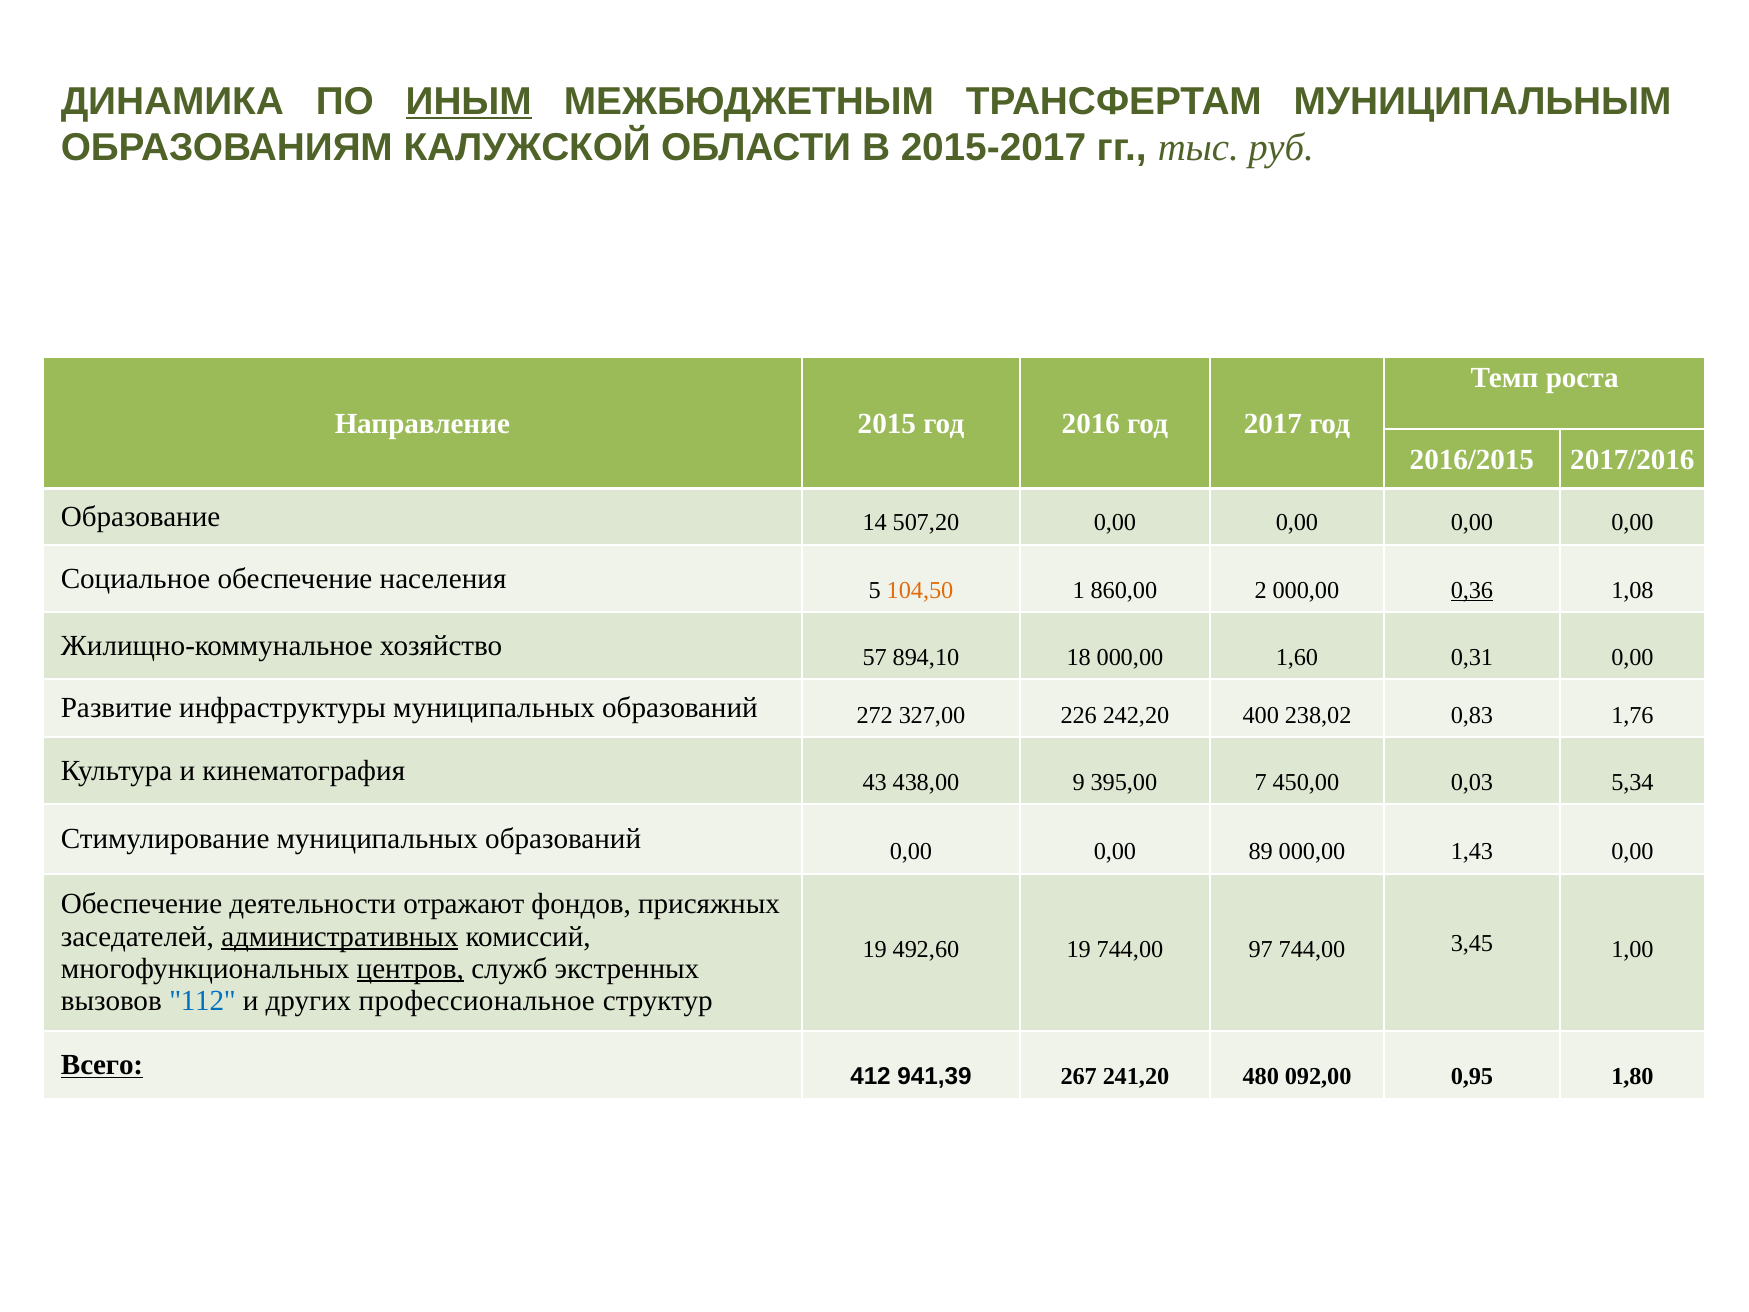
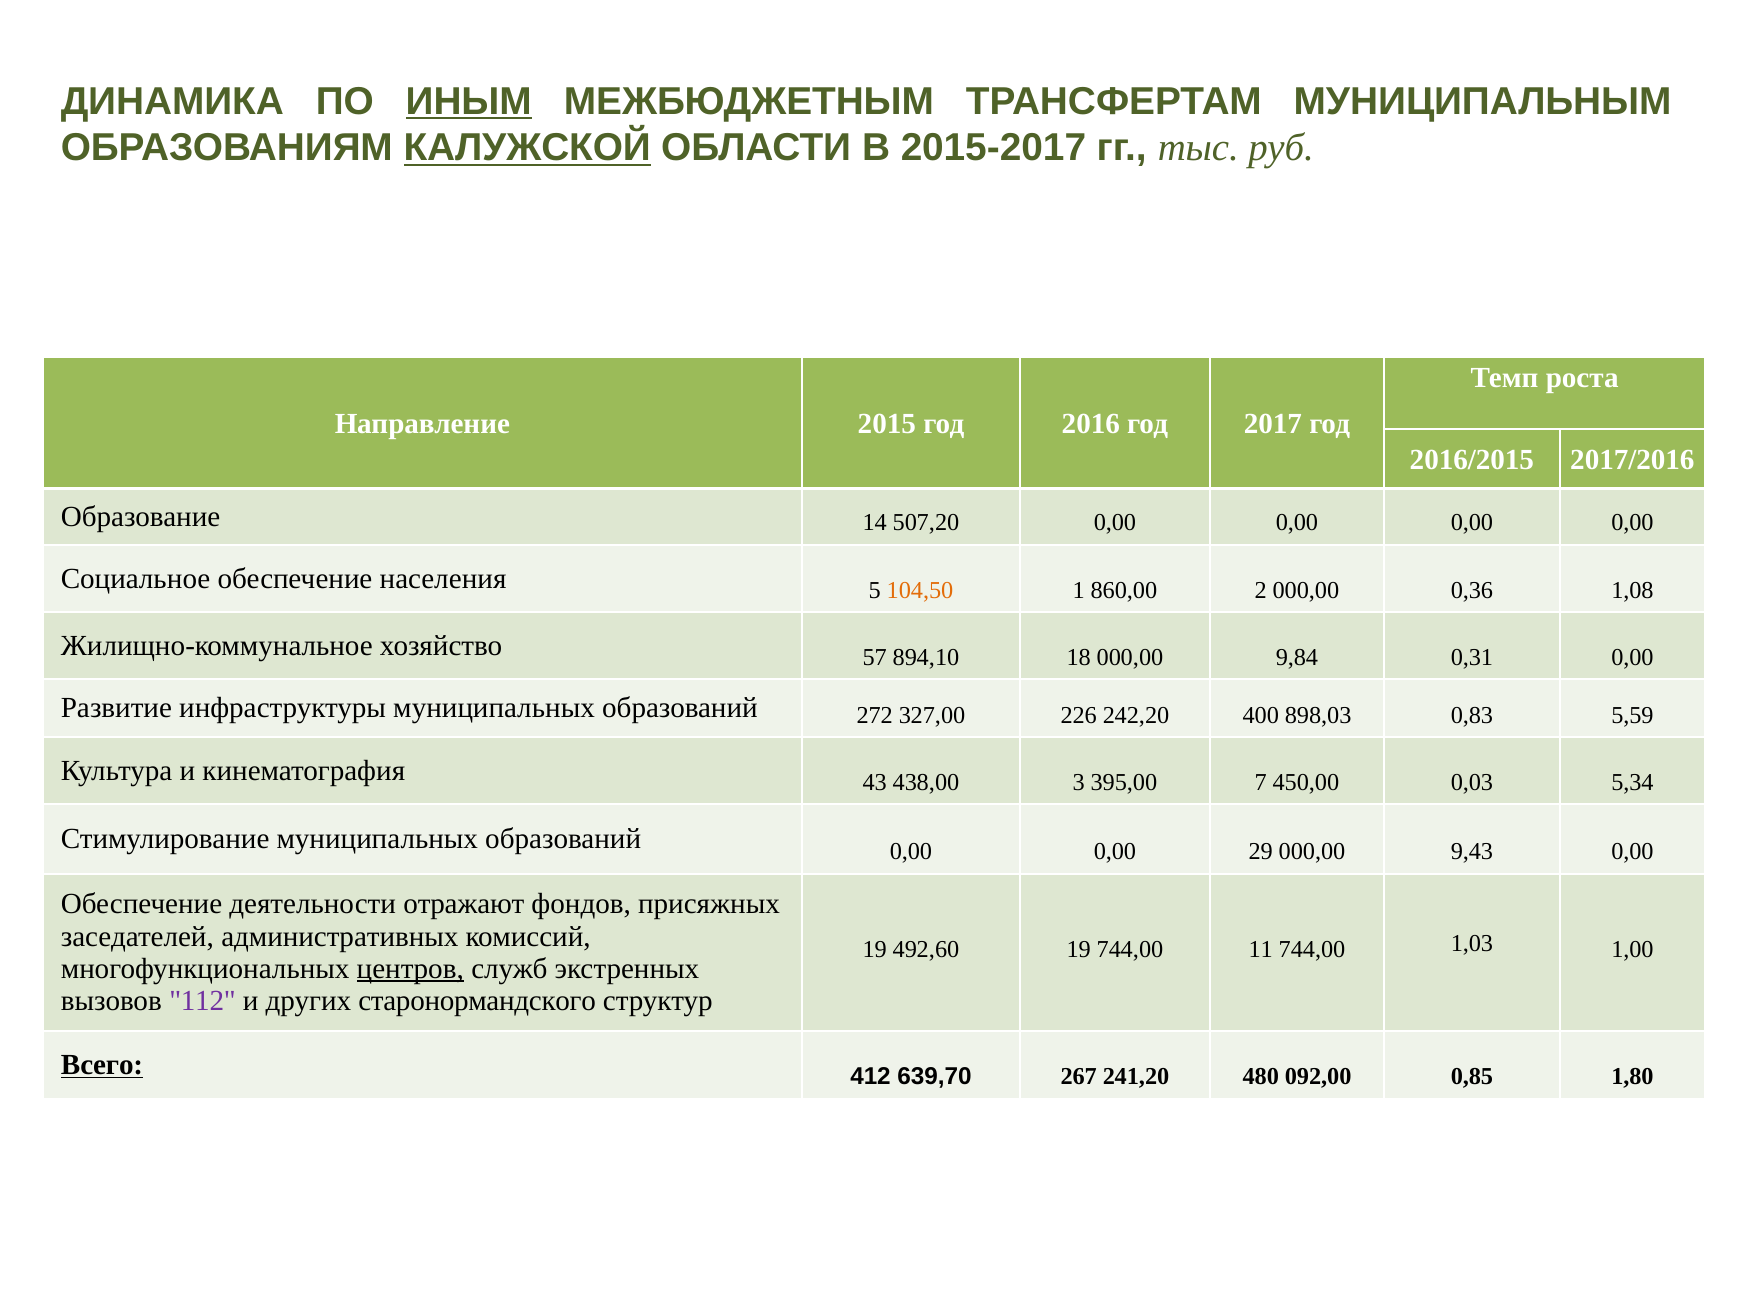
КАЛУЖСКОЙ underline: none -> present
0,36 underline: present -> none
1,60: 1,60 -> 9,84
238,02: 238,02 -> 898,03
1,76: 1,76 -> 5,59
9: 9 -> 3
89: 89 -> 29
1,43: 1,43 -> 9,43
административных underline: present -> none
97: 97 -> 11
3,45: 3,45 -> 1,03
112 colour: blue -> purple
профессиональное: профессиональное -> старонормандского
941,39: 941,39 -> 639,70
0,95: 0,95 -> 0,85
